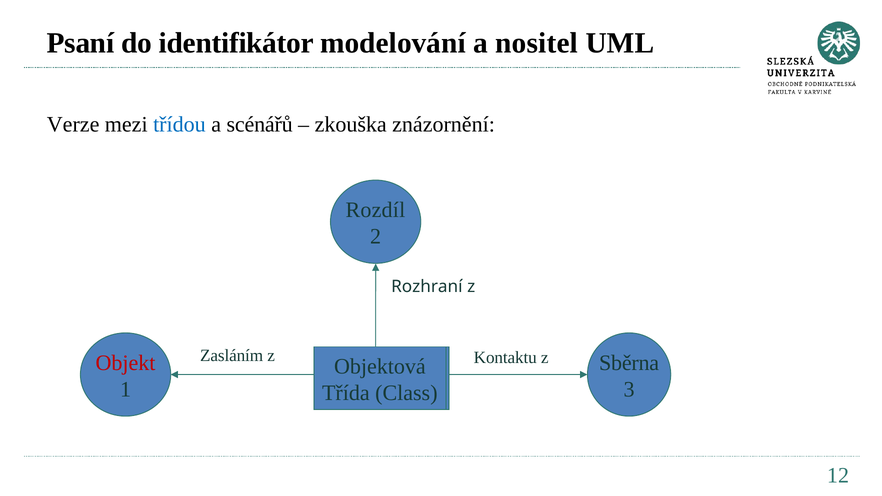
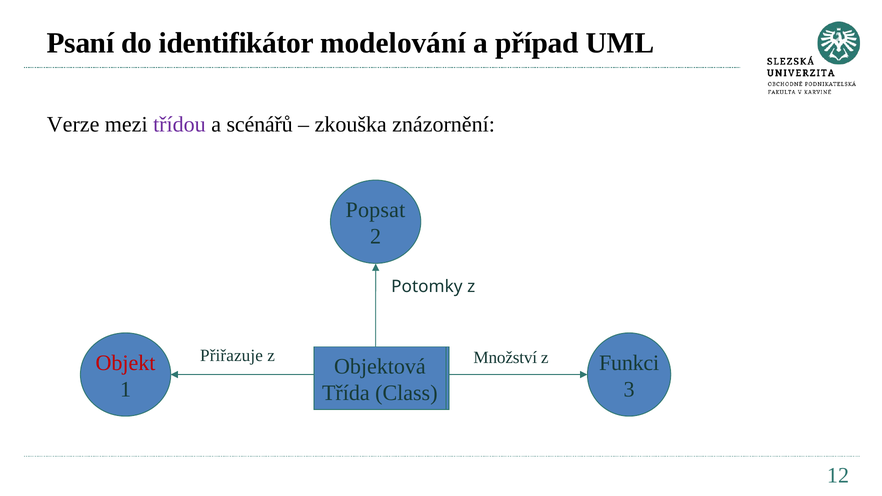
nositel: nositel -> případ
třídou colour: blue -> purple
Rozdíl: Rozdíl -> Popsat
Rozhraní: Rozhraní -> Potomky
Zasláním: Zasláním -> Přiřazuje
Kontaktu: Kontaktu -> Množství
Sběrna: Sběrna -> Funkci
